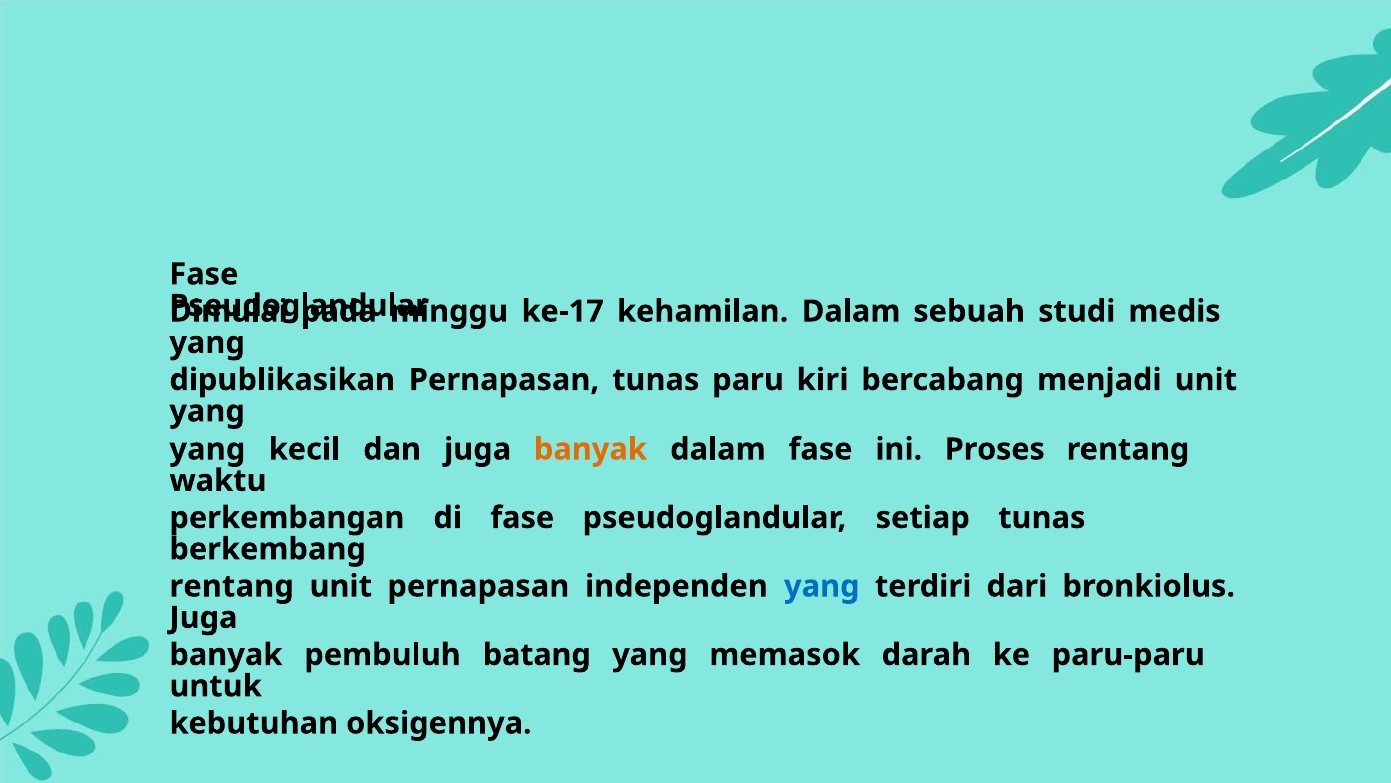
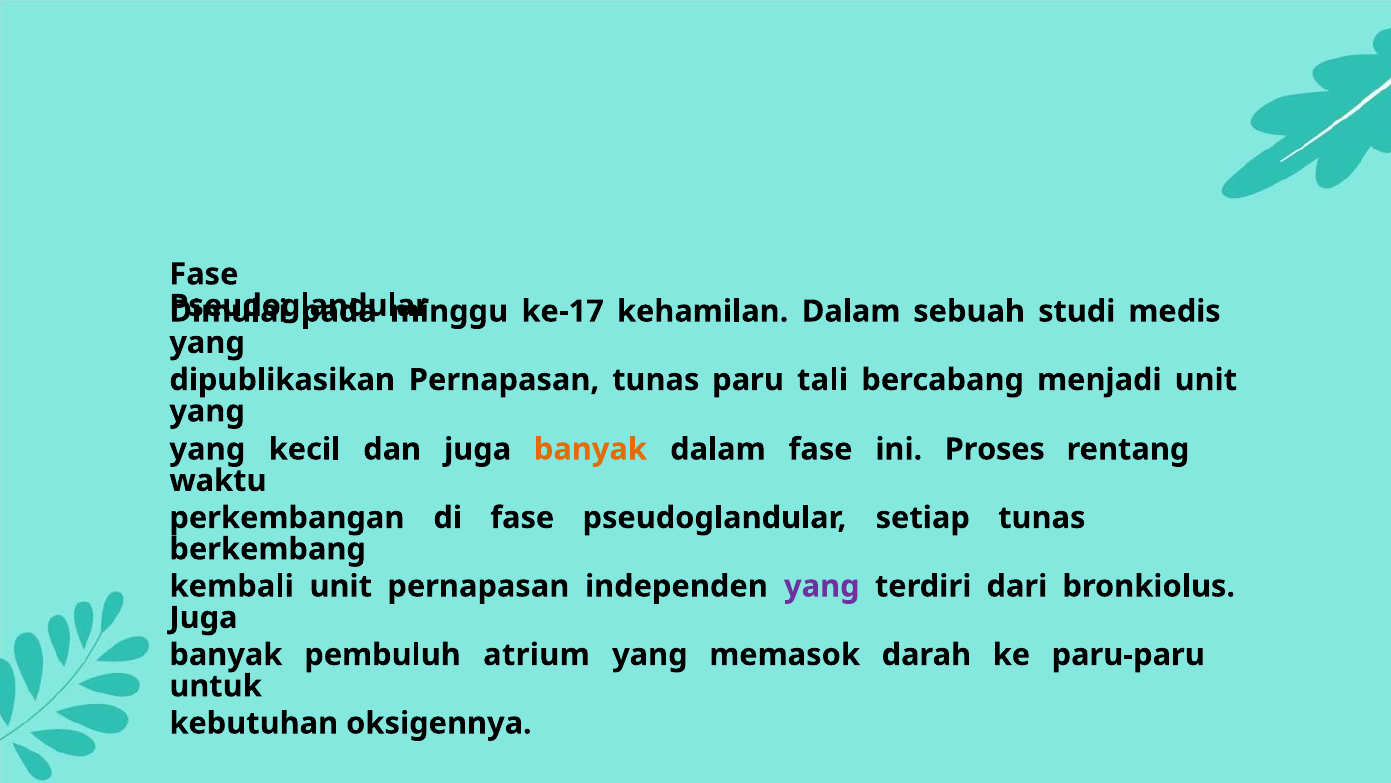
kiri: kiri -> tali
rentang at (232, 586): rentang -> kembali
yang at (822, 586) colour: blue -> purple
batang: batang -> atrium
